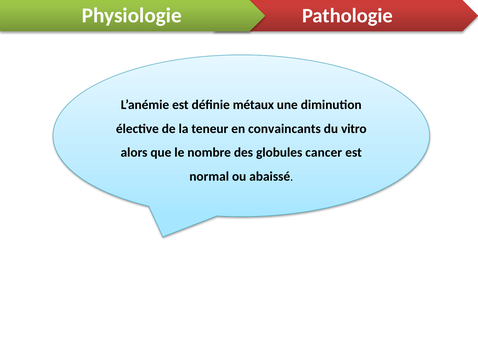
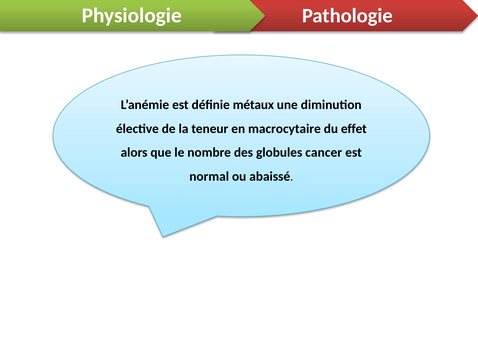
convaincants: convaincants -> macrocytaire
vitro: vitro -> effet
